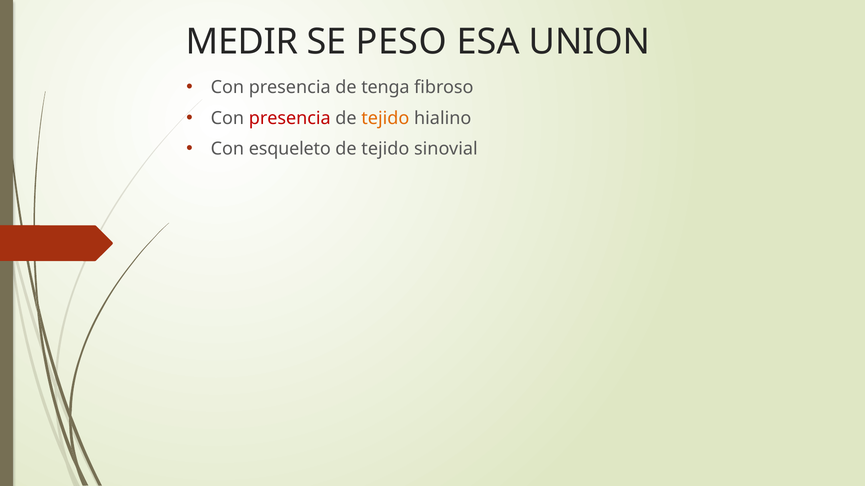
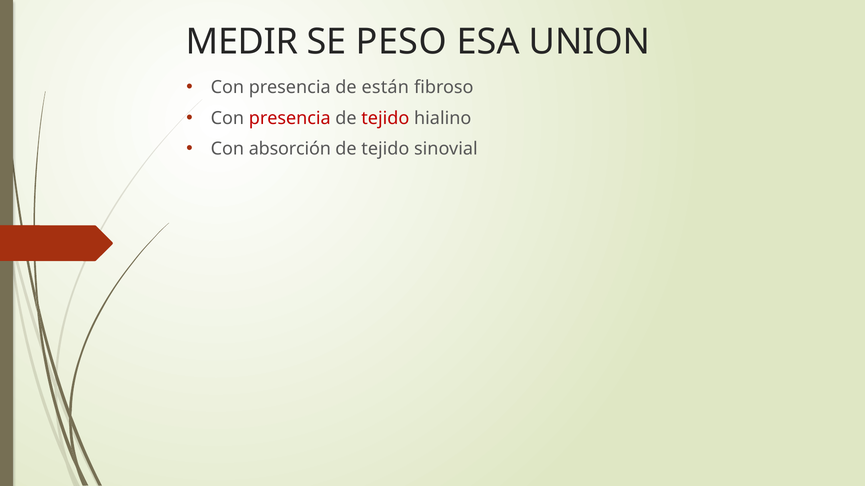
tenga: tenga -> están
tejido at (385, 118) colour: orange -> red
esqueleto: esqueleto -> absorción
